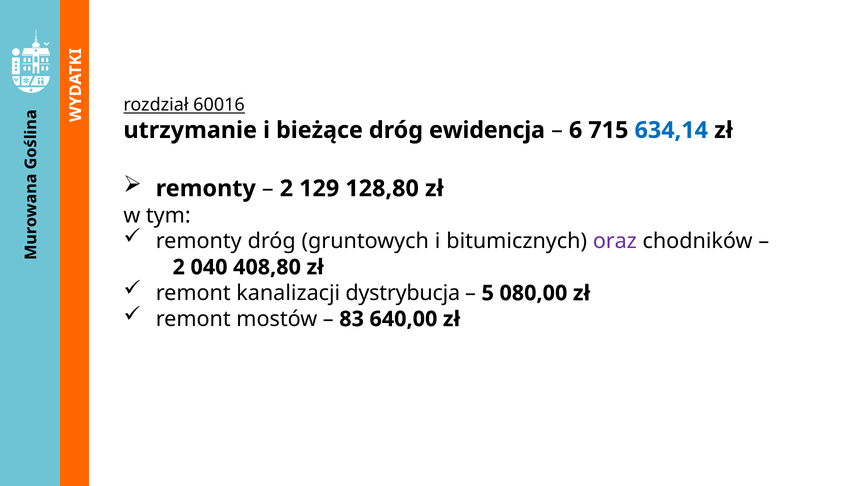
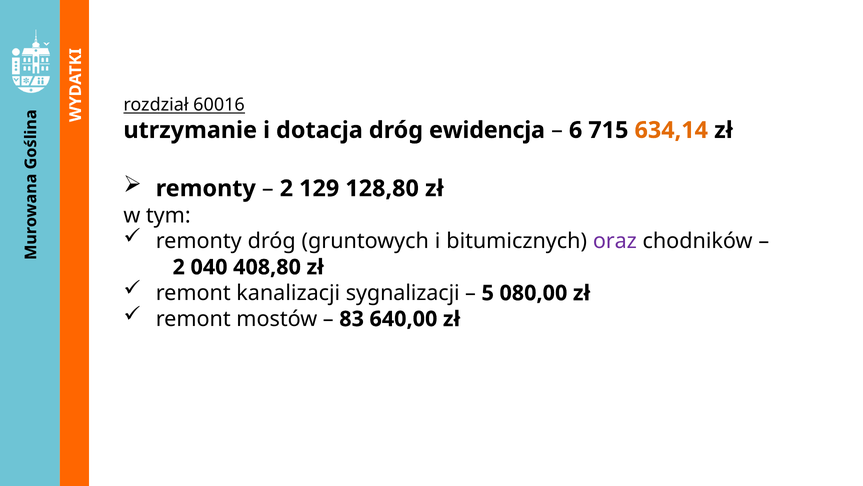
bieżące: bieżące -> dotacja
634,14 colour: blue -> orange
dystrybucja: dystrybucja -> sygnalizacji
